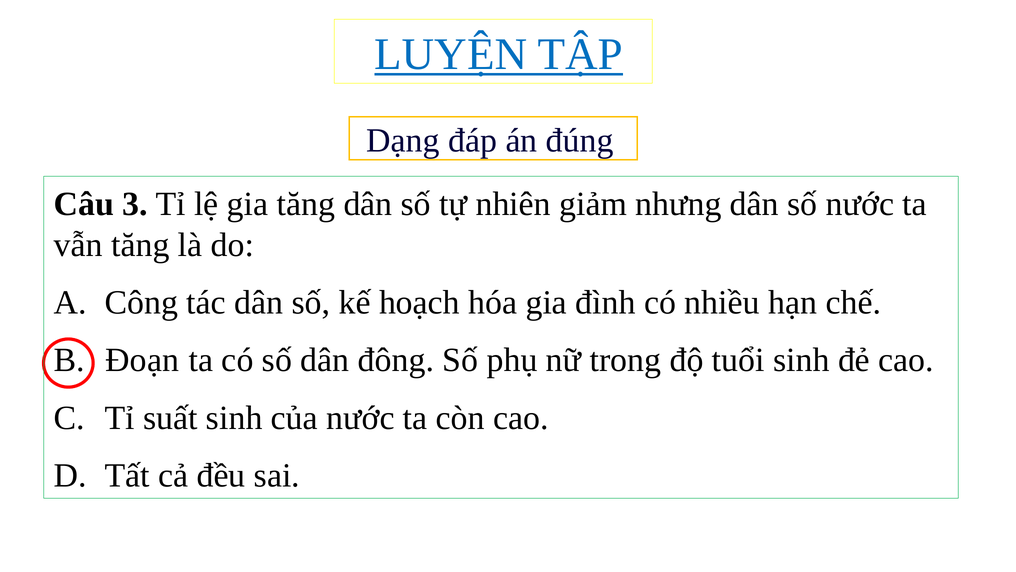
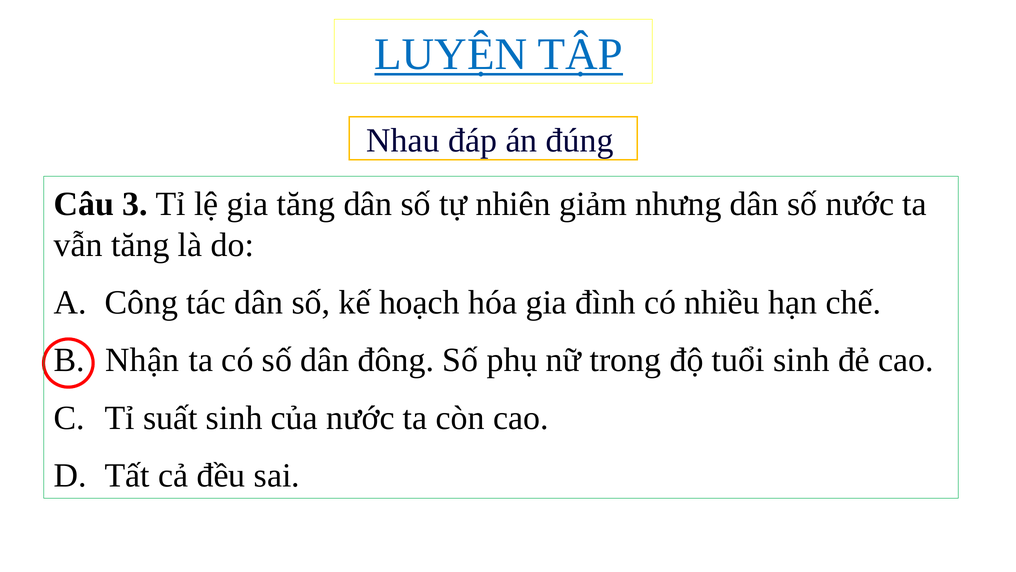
Dạng: Dạng -> Nhau
Đoạn: Đoạn -> Nhận
